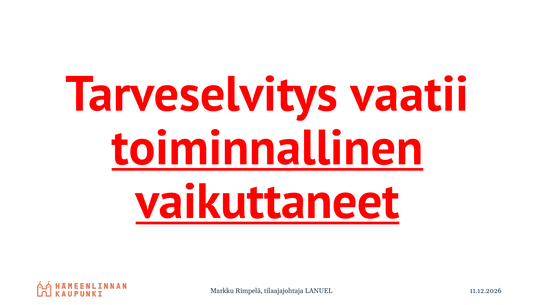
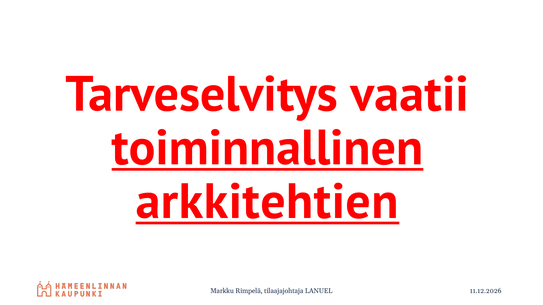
vaikuttaneet: vaikuttaneet -> arkkitehtien
